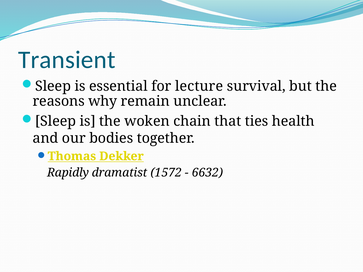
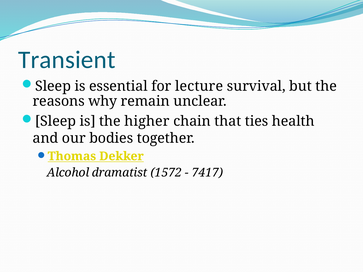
woken: woken -> higher
Rapidly: Rapidly -> Alcohol
6632: 6632 -> 7417
